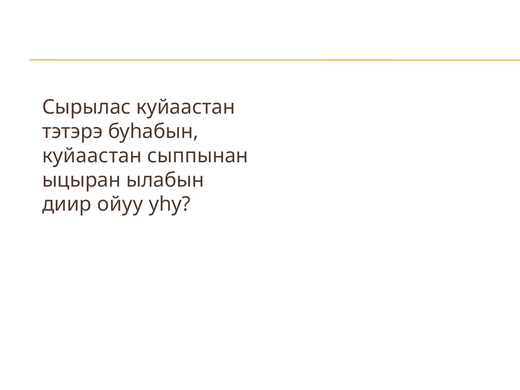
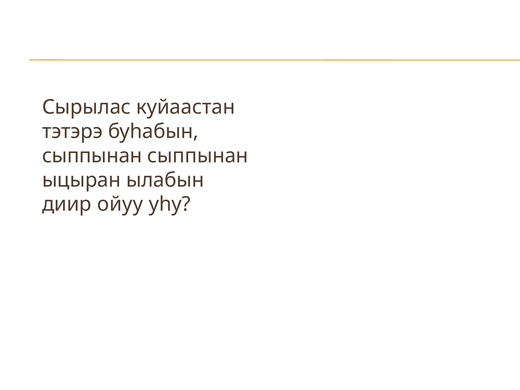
куйаастан at (92, 156): куйаастан -> сыппынан
